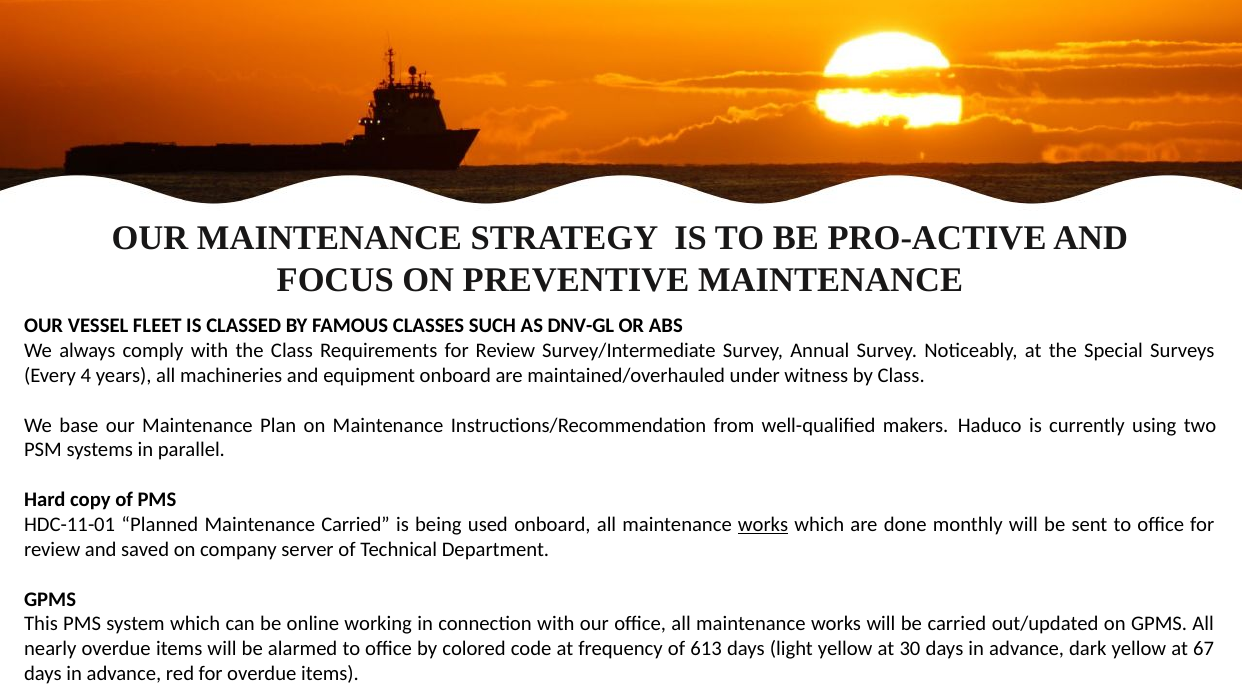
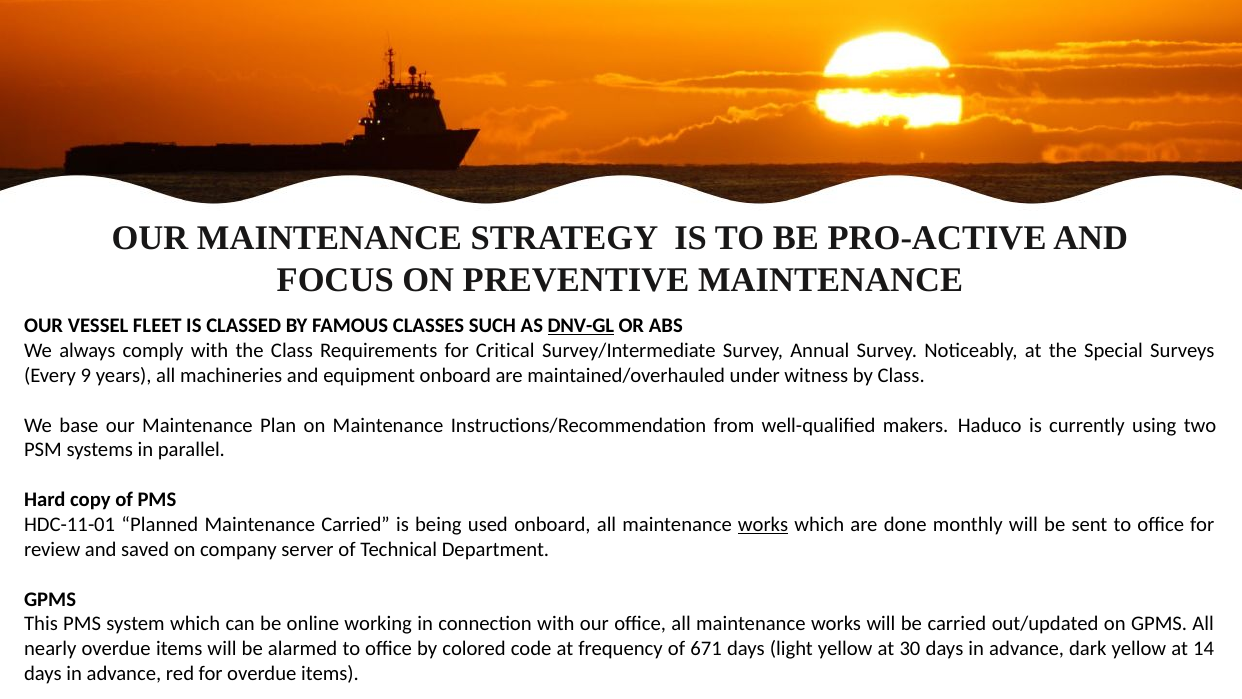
DNV-GL underline: none -> present
Requirements for Review: Review -> Critical
4: 4 -> 9
613: 613 -> 671
67: 67 -> 14
